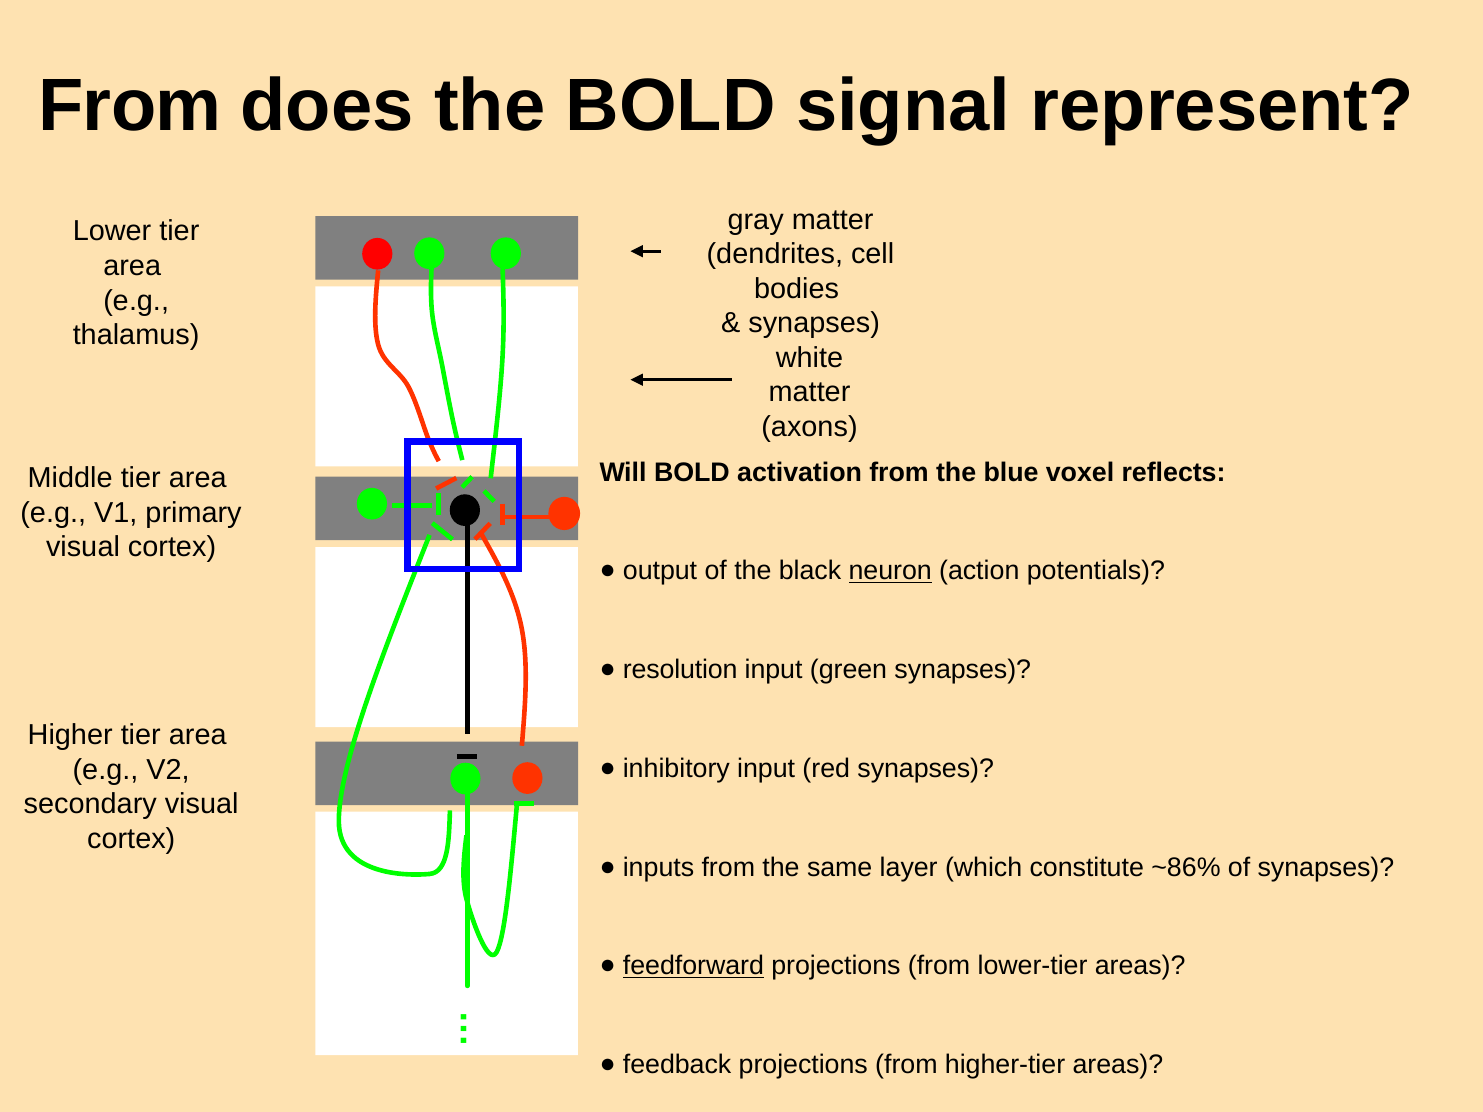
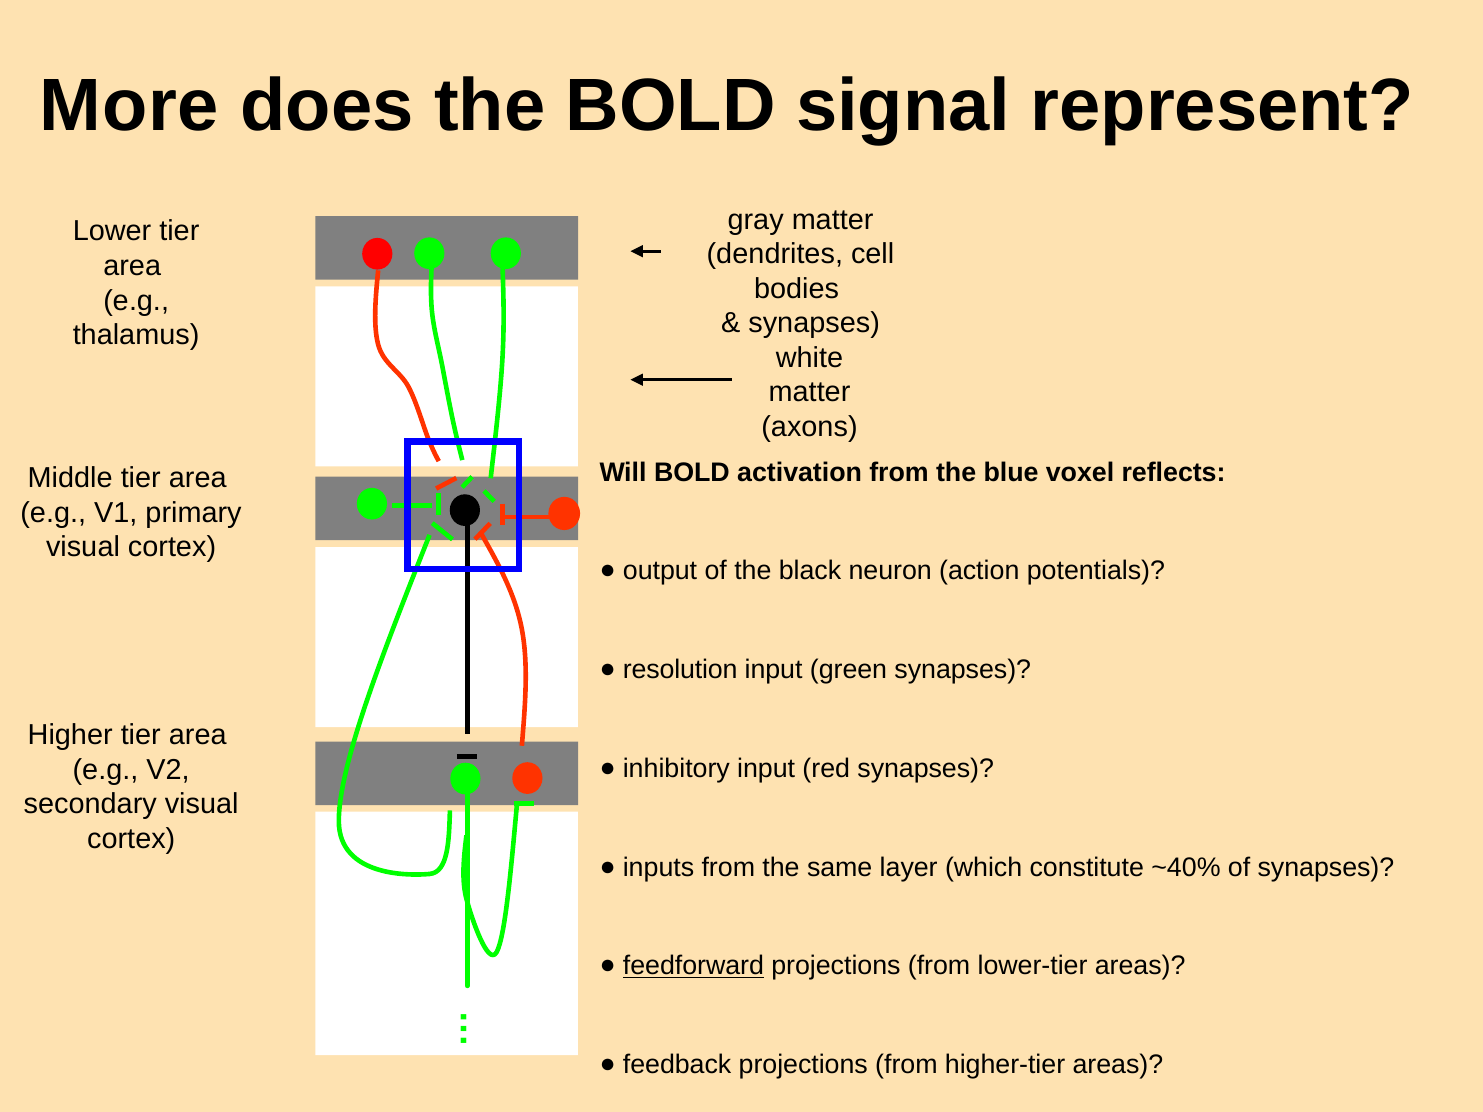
From at (130, 106): From -> More
neuron underline: present -> none
~86%: ~86% -> ~40%
